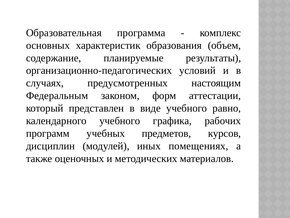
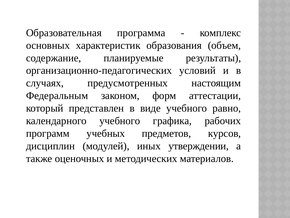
помещениях: помещениях -> утверждении
